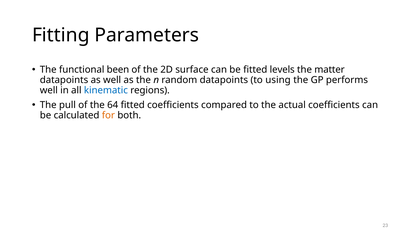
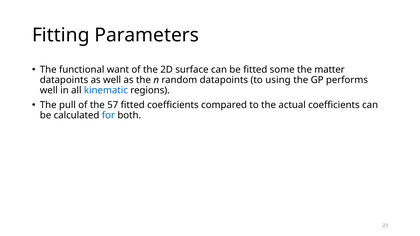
been: been -> want
levels: levels -> some
64: 64 -> 57
for colour: orange -> blue
